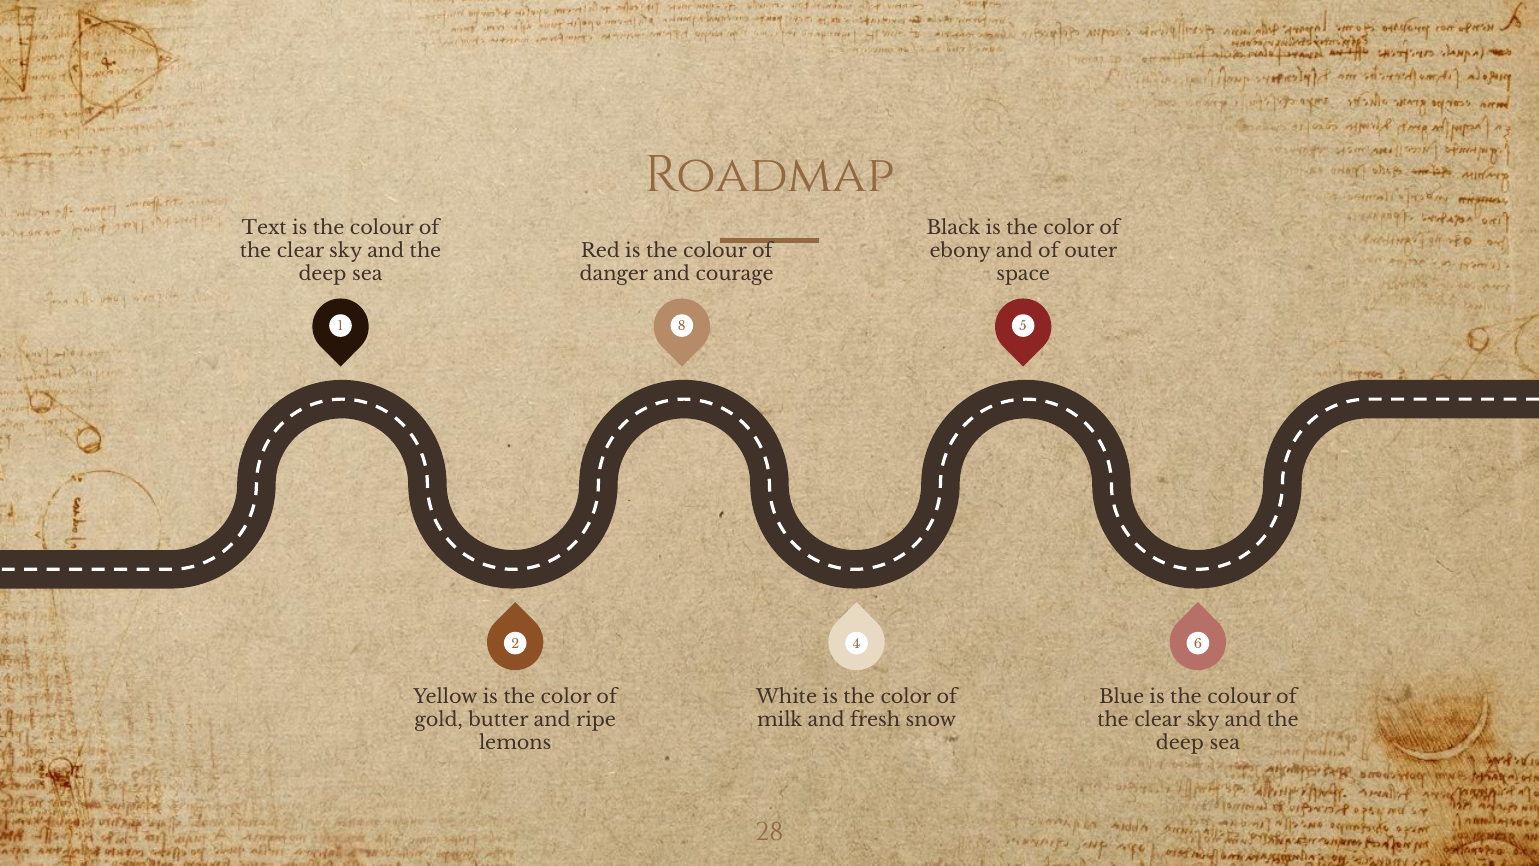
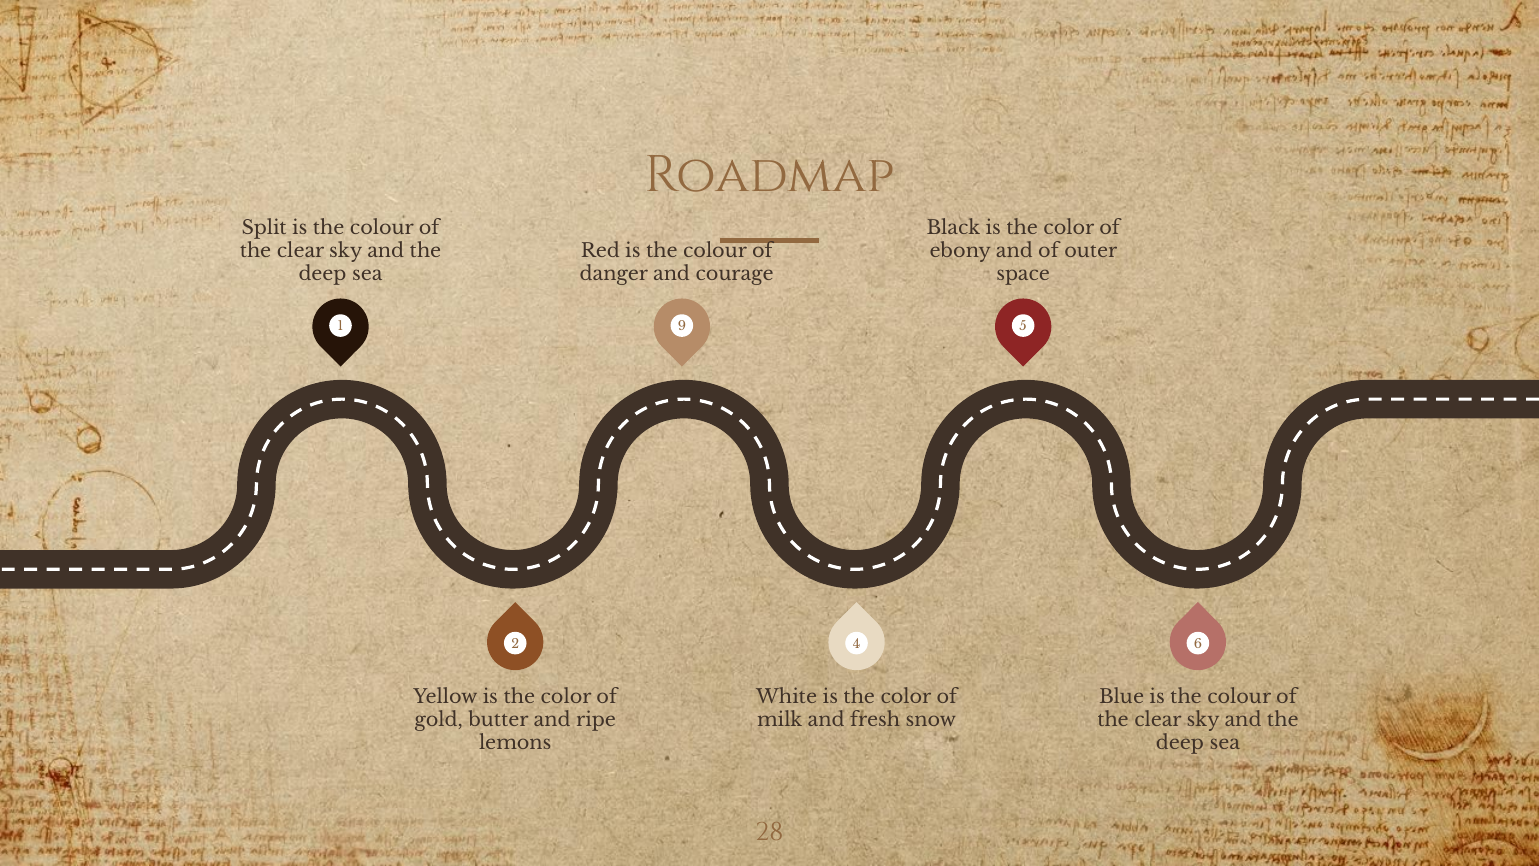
Text: Text -> Split
8: 8 -> 9
